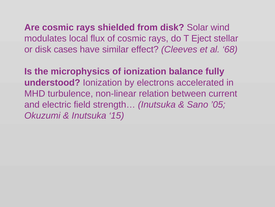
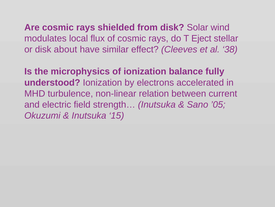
cases: cases -> about
68: 68 -> 38
